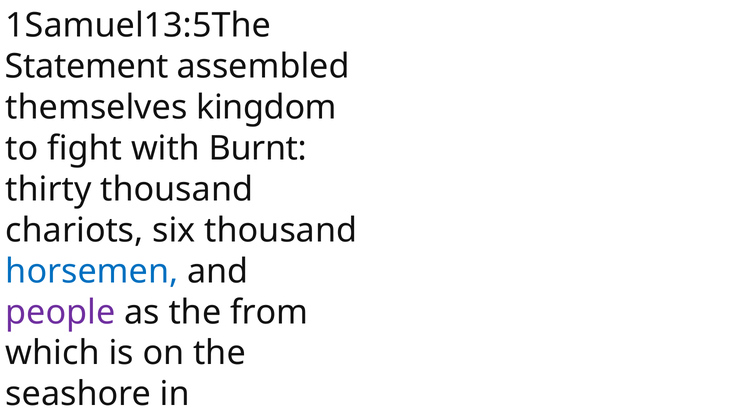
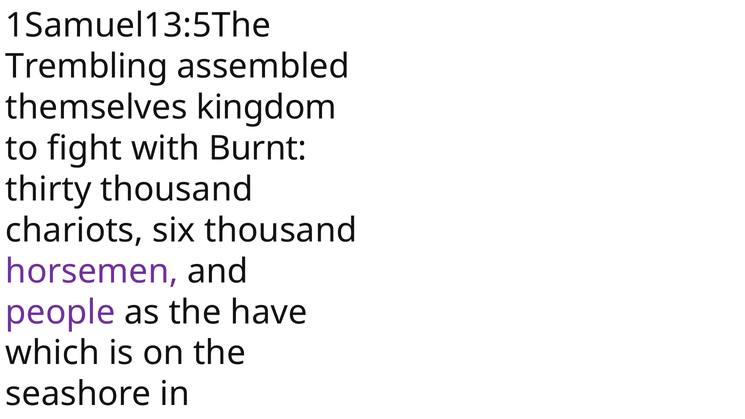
Statement: Statement -> Trembling
horsemen colour: blue -> purple
from: from -> have
